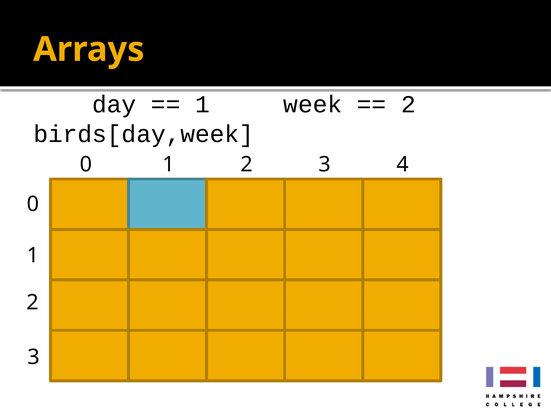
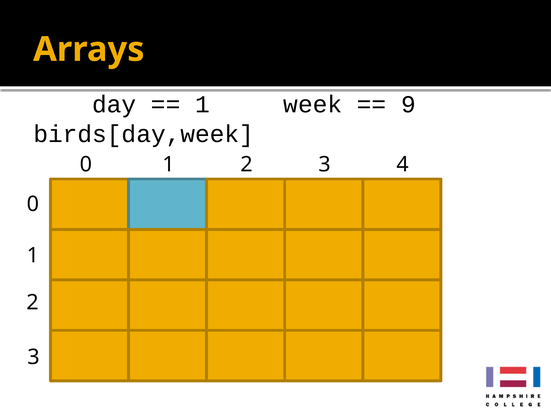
2 at (408, 105): 2 -> 9
